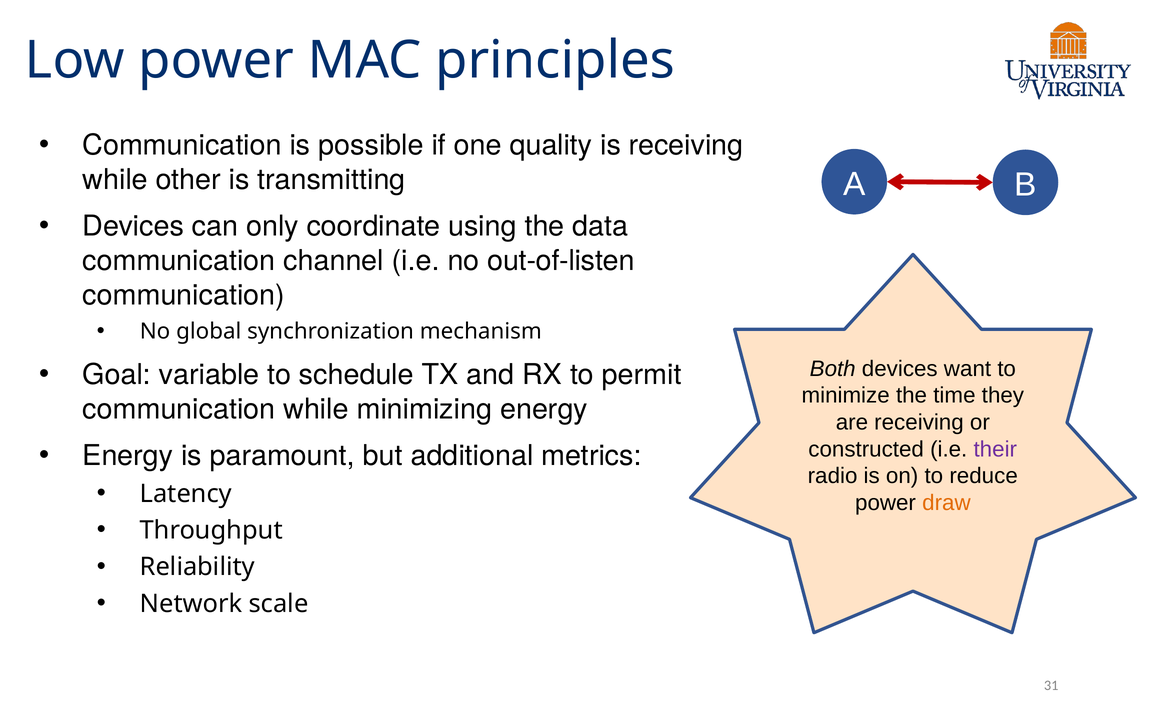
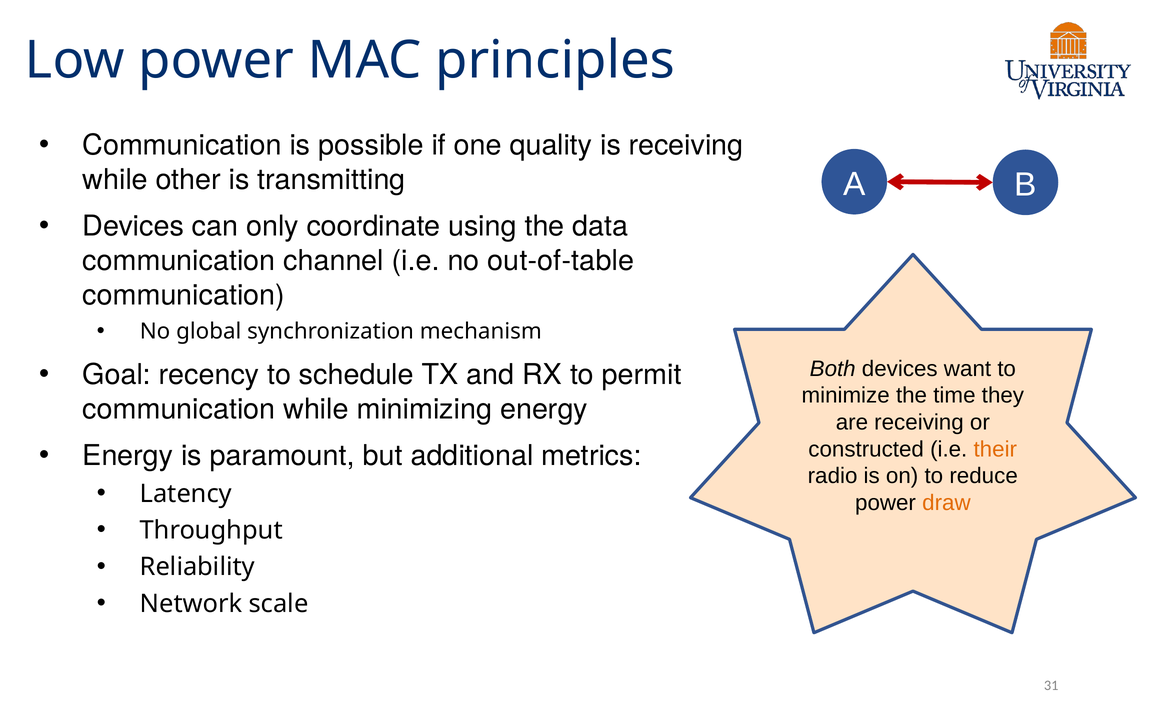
out-of-listen: out-of-listen -> out-of-table
variable: variable -> recency
their colour: purple -> orange
